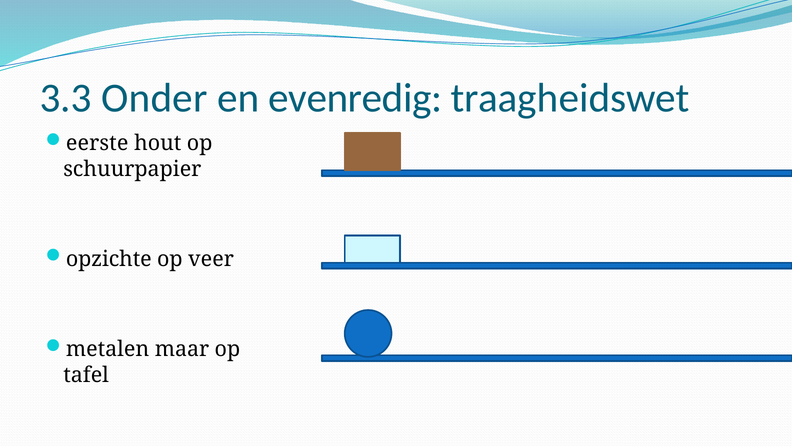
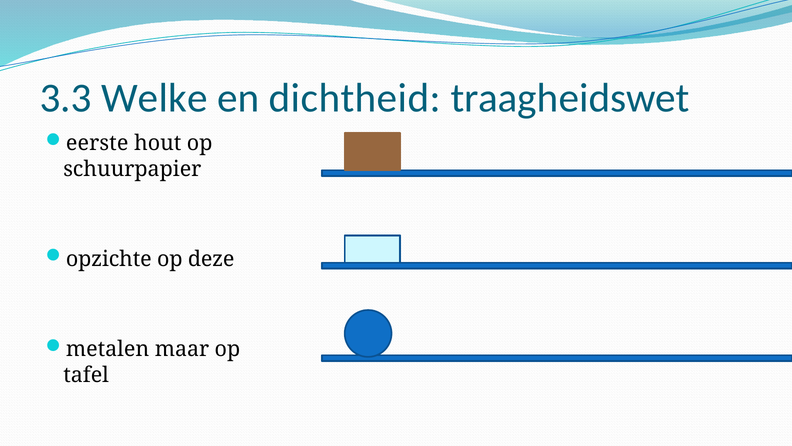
Onder: Onder -> Welke
evenredig: evenredig -> dichtheid
veer: veer -> deze
